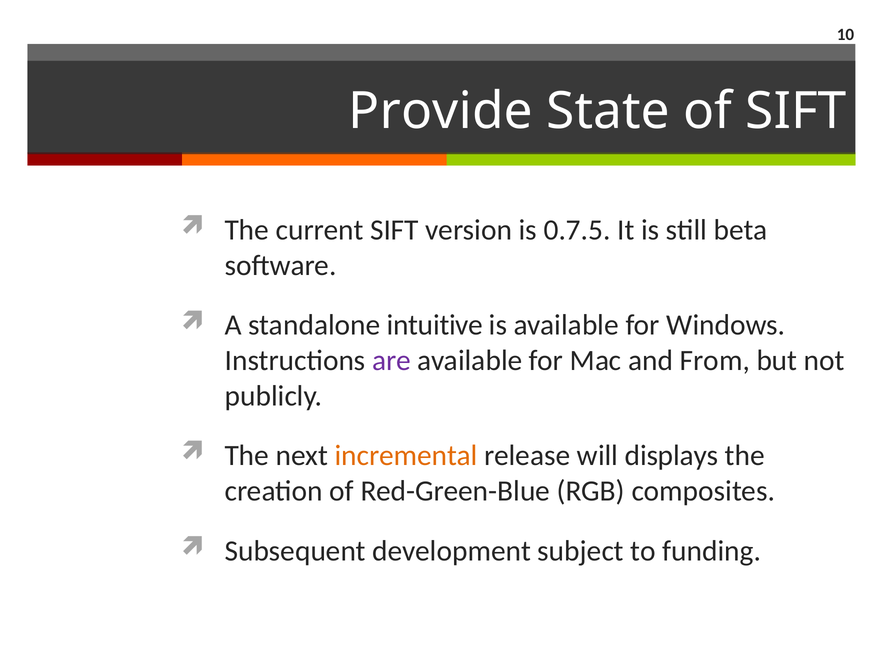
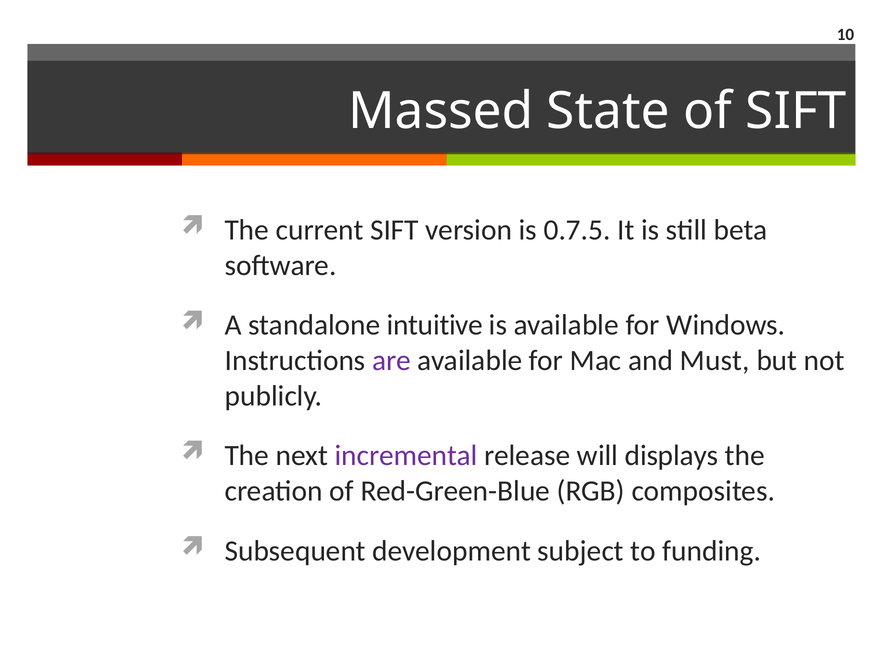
Provide: Provide -> Massed
From: From -> Must
incremental colour: orange -> purple
